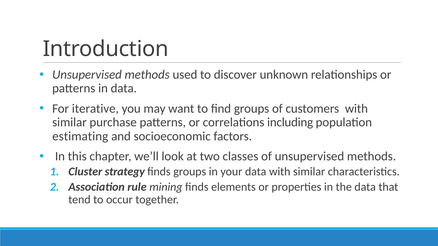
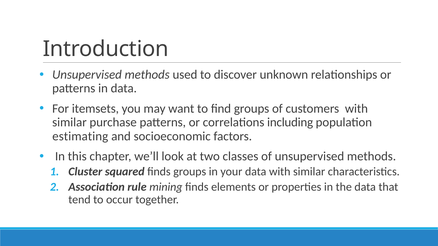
iterative: iterative -> itemsets
strategy: strategy -> squared
